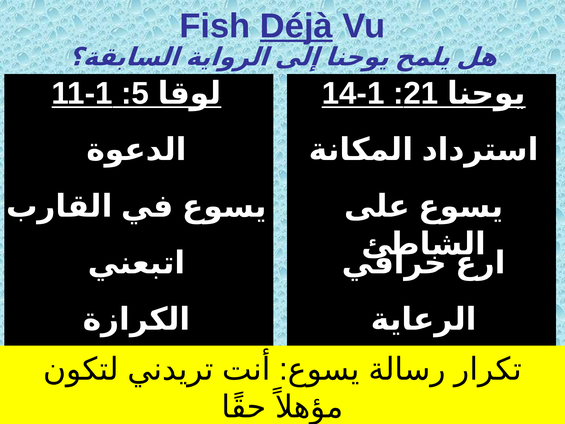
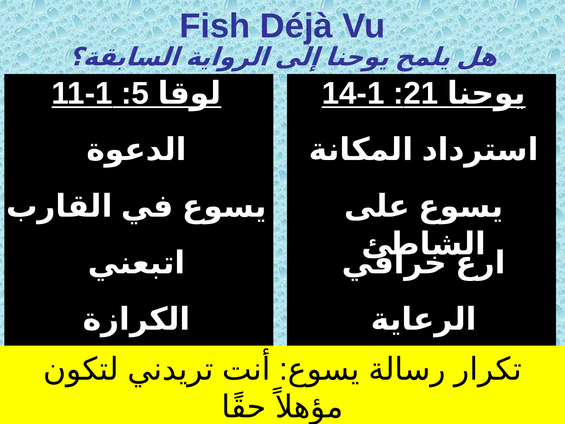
Déjà underline: present -> none
